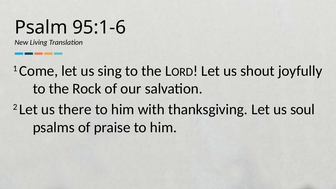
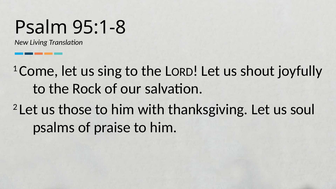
95:1-6: 95:1-6 -> 95:1-8
there: there -> those
